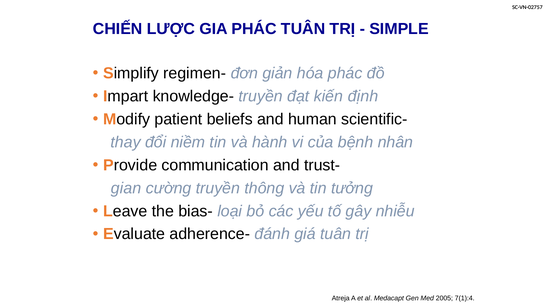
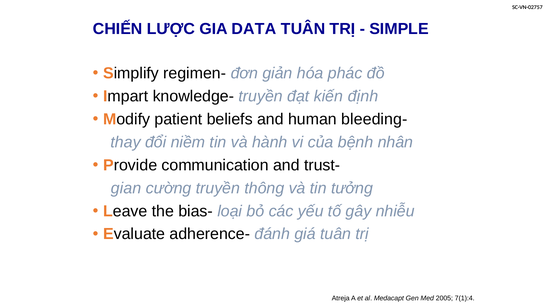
GIA PHÁC: PHÁC -> DATA
scientific-: scientific- -> bleeding-
